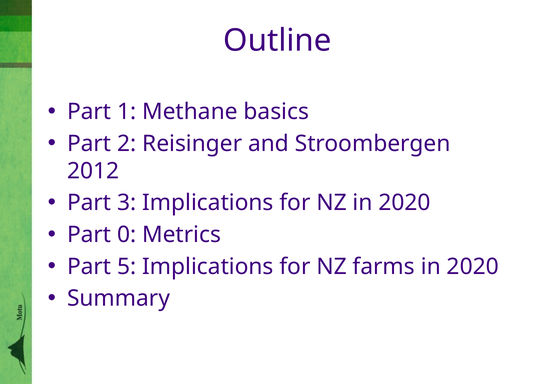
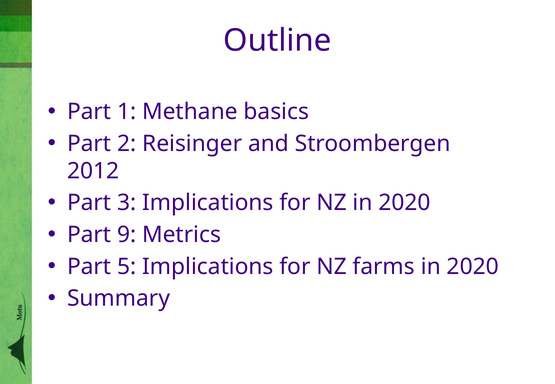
0: 0 -> 9
